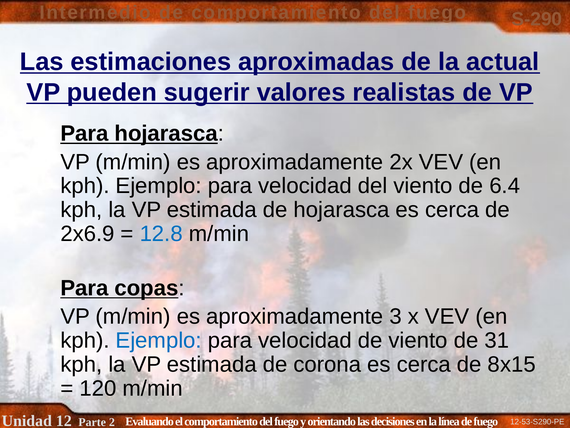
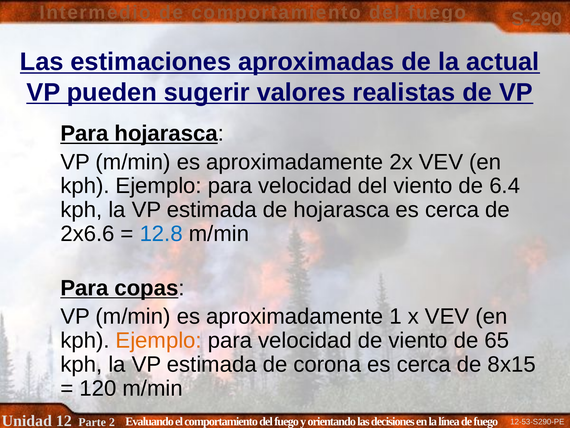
2x6.9: 2x6.9 -> 2x6.6
3: 3 -> 1
Ejemplo at (159, 340) colour: blue -> orange
31: 31 -> 65
